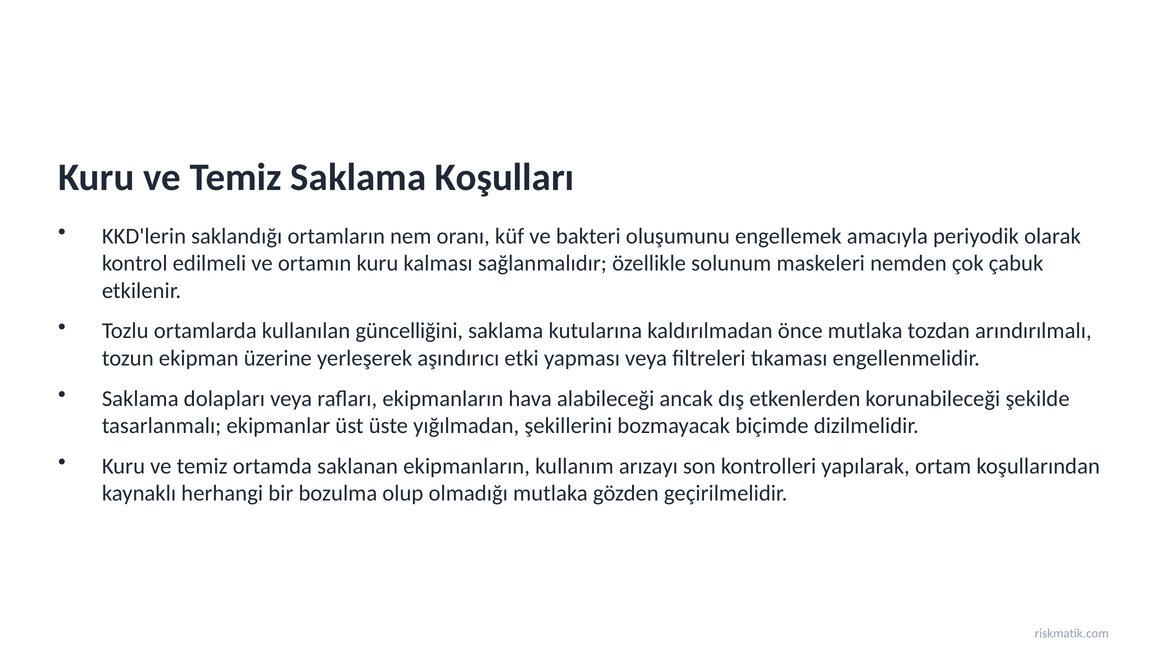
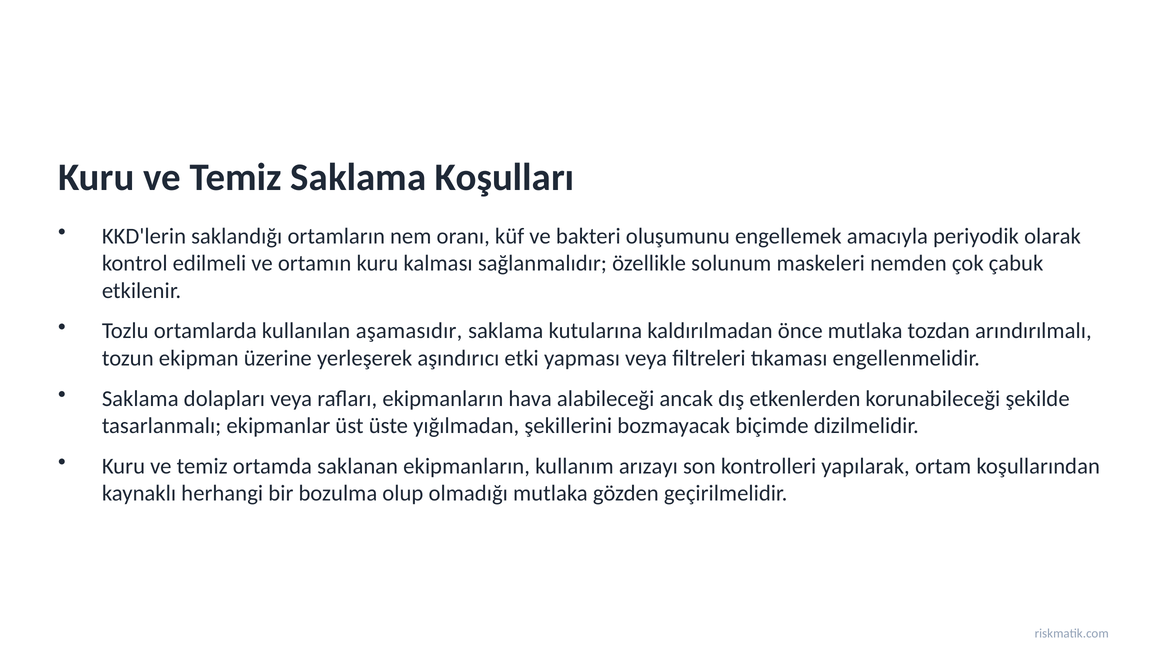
güncelliğini: güncelliğini -> aşamasıdır
